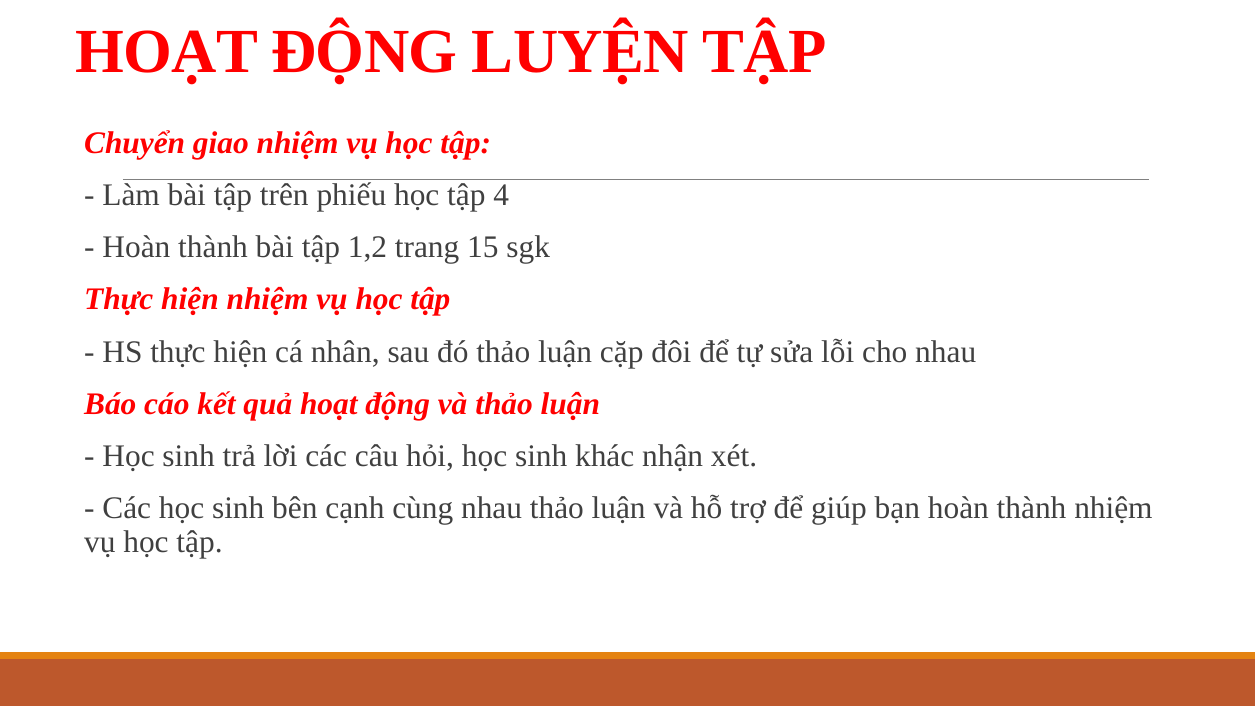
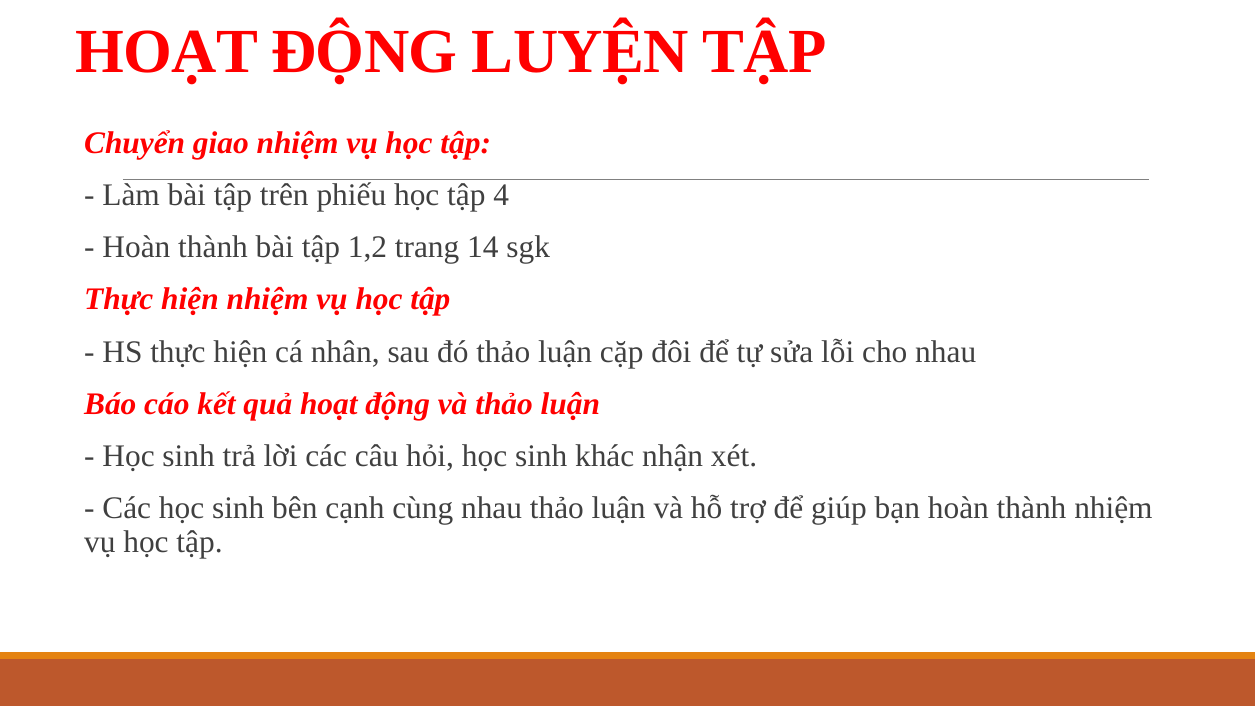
15: 15 -> 14
